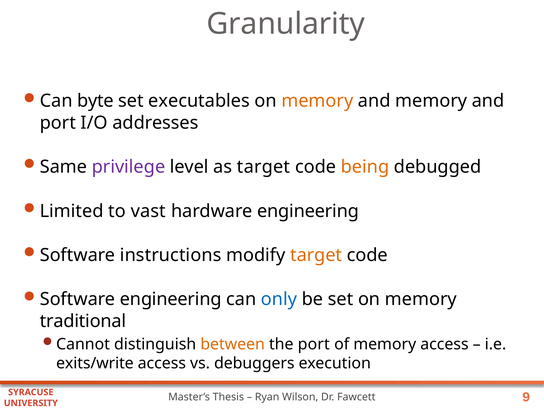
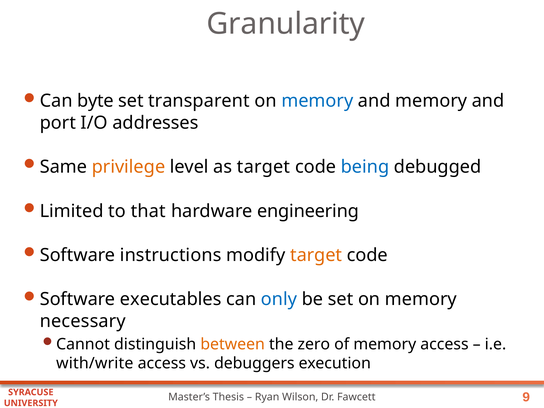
executables: executables -> transparent
memory at (317, 101) colour: orange -> blue
privilege colour: purple -> orange
being colour: orange -> blue
vast: vast -> that
Software engineering: engineering -> executables
traditional: traditional -> necessary
the port: port -> zero
exits/write: exits/write -> with/write
